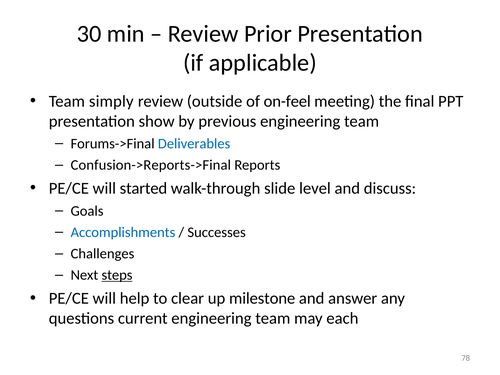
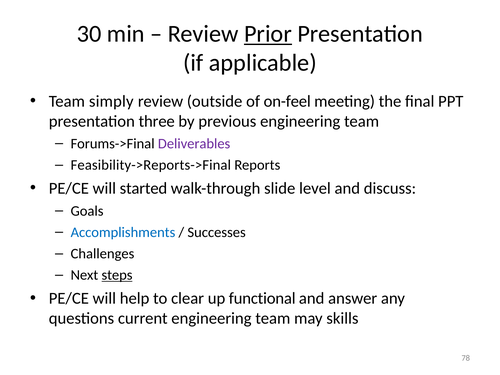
Prior underline: none -> present
show: show -> three
Deliverables colour: blue -> purple
Confusion->Reports->Final: Confusion->Reports->Final -> Feasibility->Reports->Final
milestone: milestone -> functional
each: each -> skills
